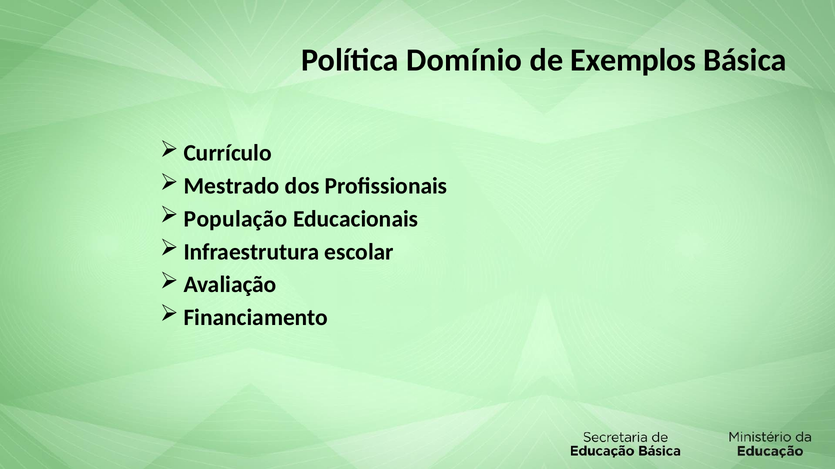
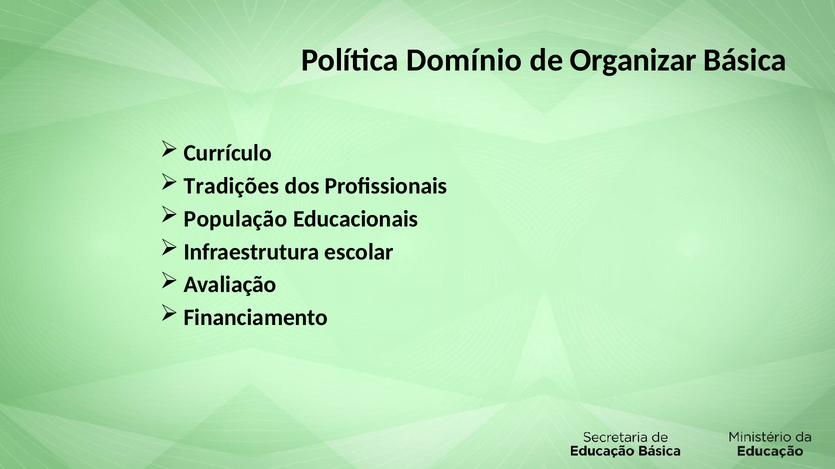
Exemplos: Exemplos -> Organizar
Mestrado: Mestrado -> Tradições
